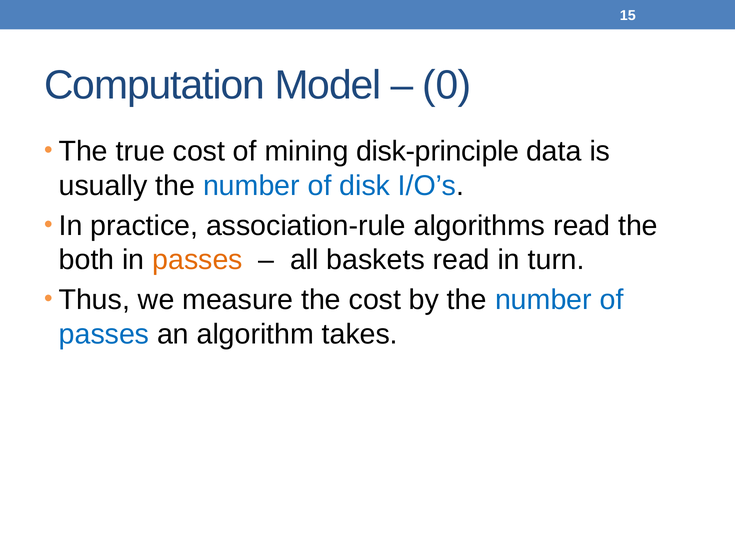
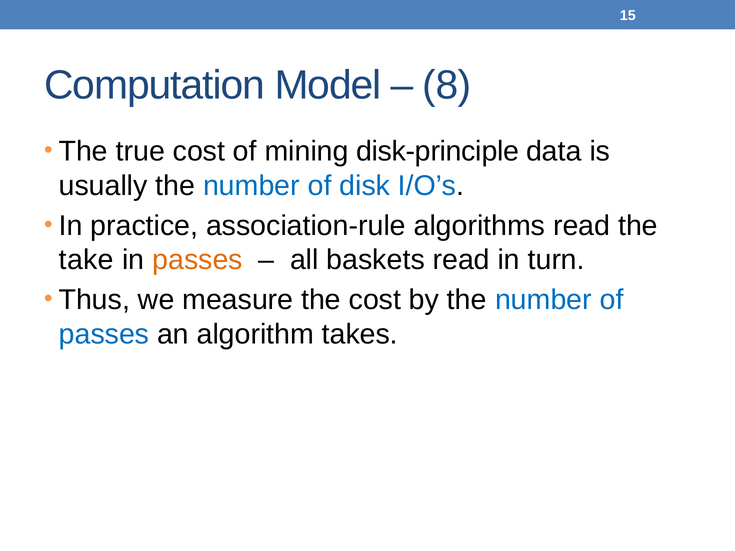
0: 0 -> 8
both: both -> take
